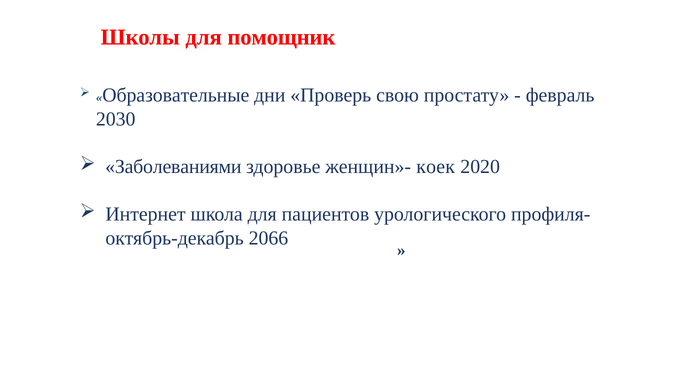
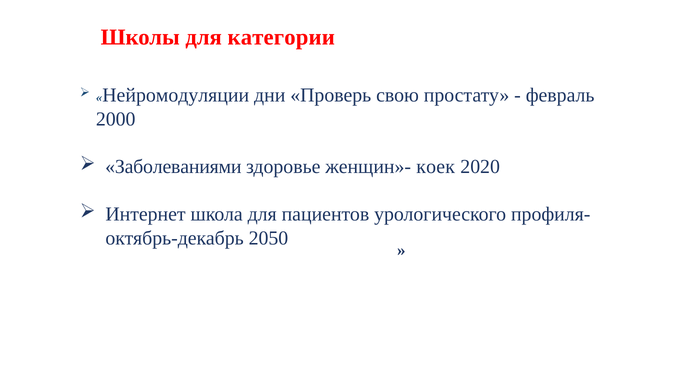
помощник: помощник -> категории
Образовательные: Образовательные -> Нейромодуляции
2030: 2030 -> 2000
2066: 2066 -> 2050
